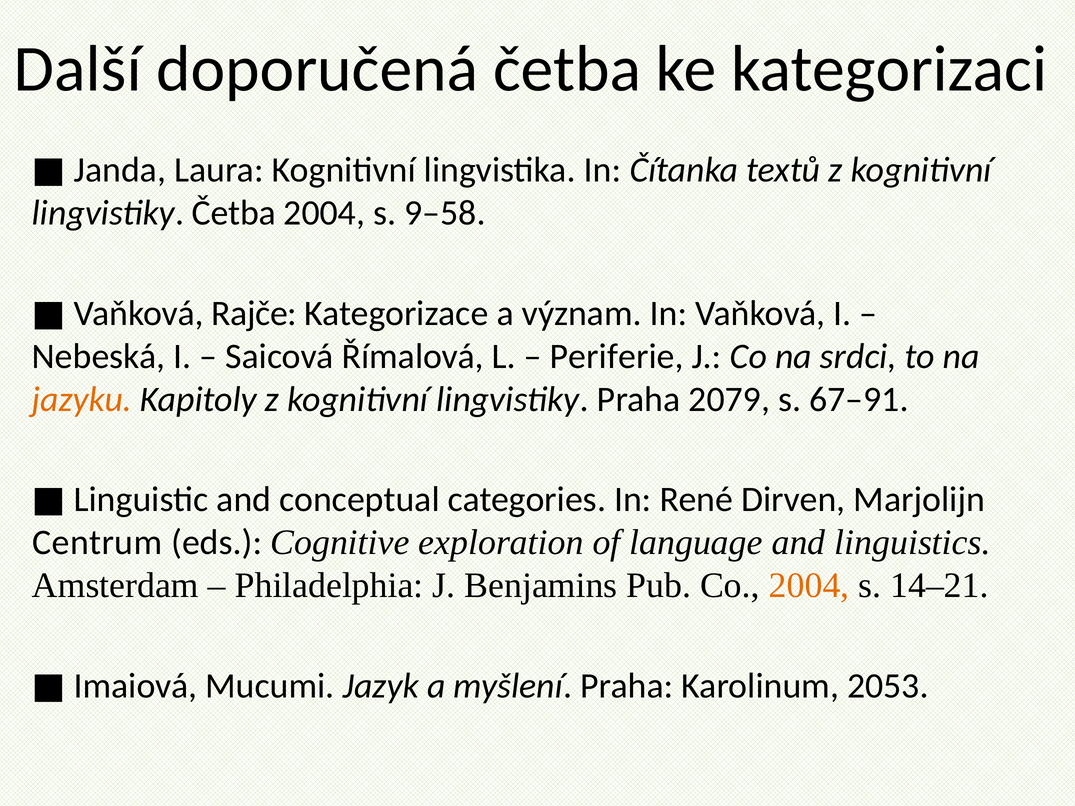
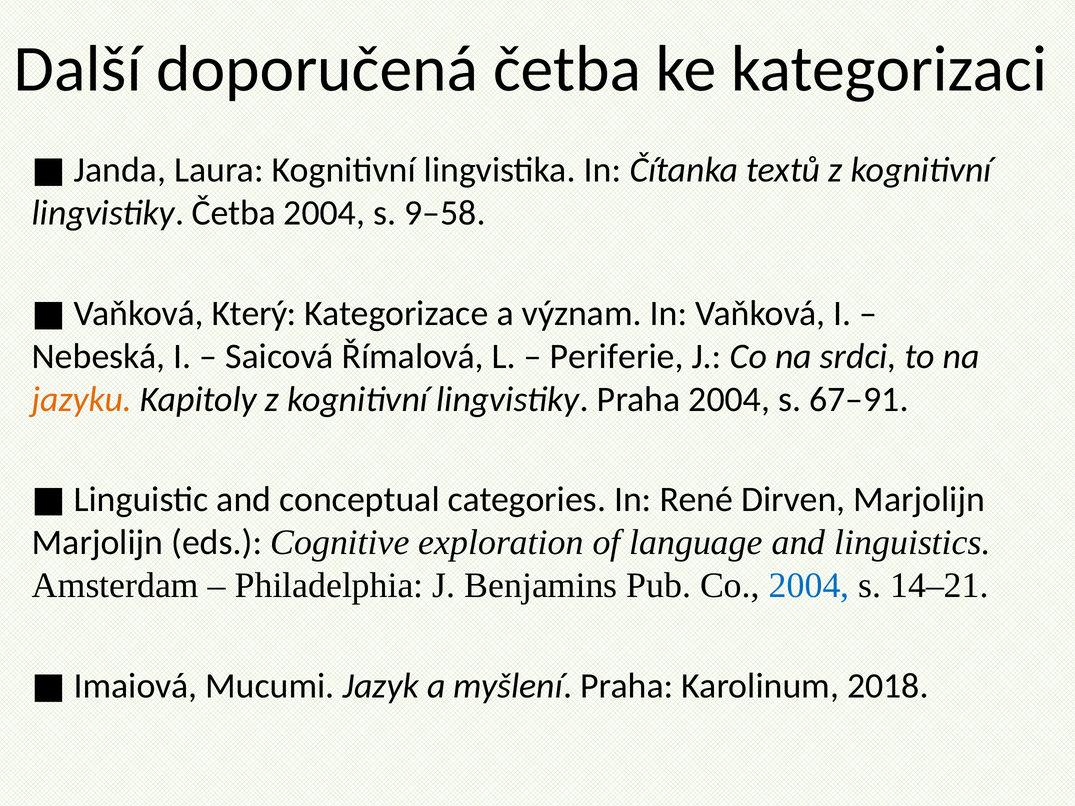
Rajče: Rajče -> Který
Praha 2079: 2079 -> 2004
Centrum at (97, 543): Centrum -> Marjolijn
2004 at (809, 586) colour: orange -> blue
2053: 2053 -> 2018
